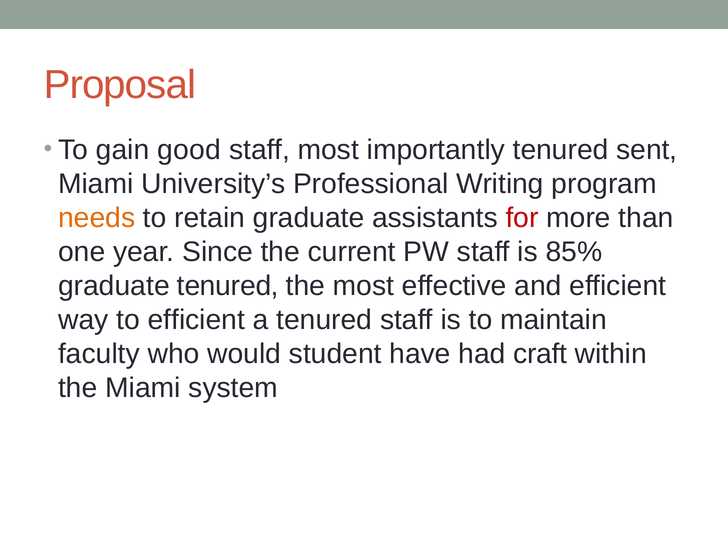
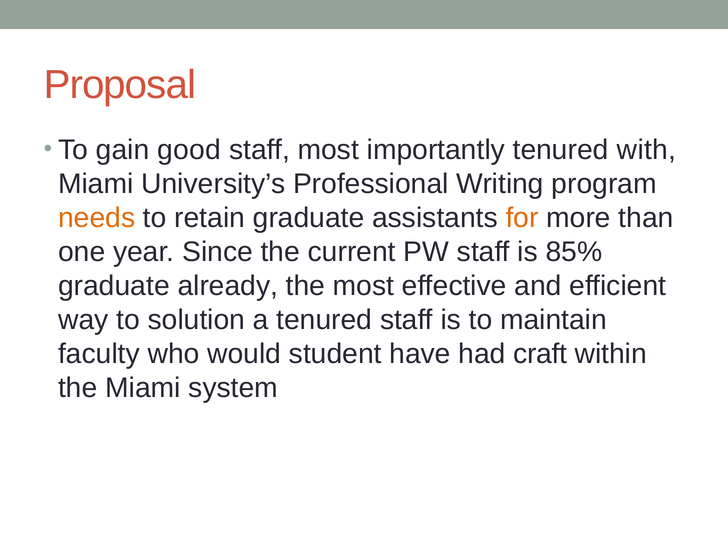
sent: sent -> with
for colour: red -> orange
graduate tenured: tenured -> already
to efficient: efficient -> solution
